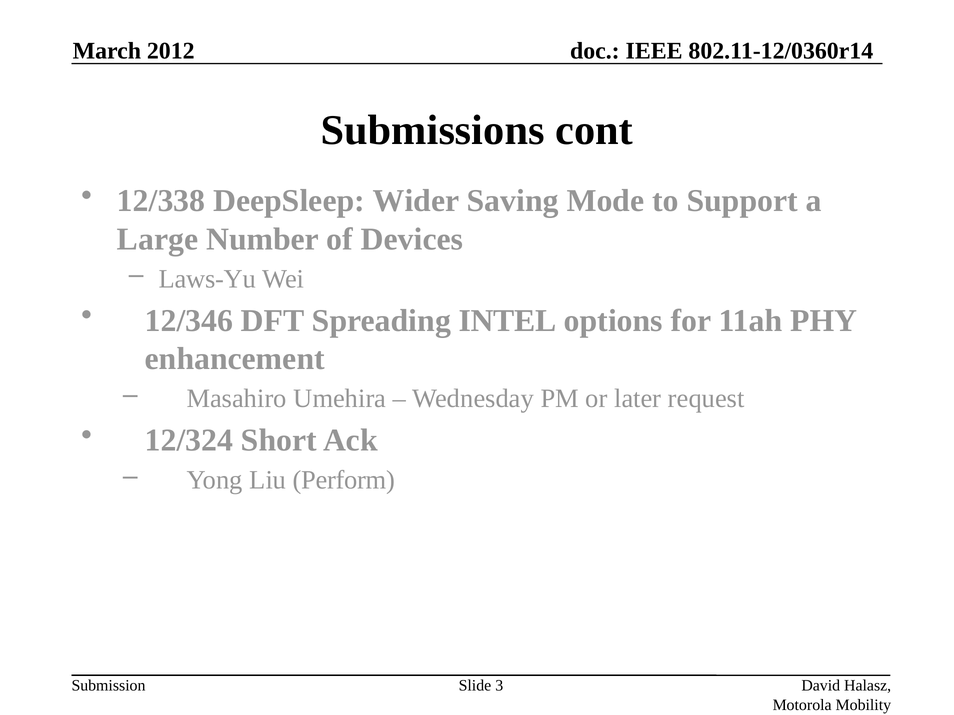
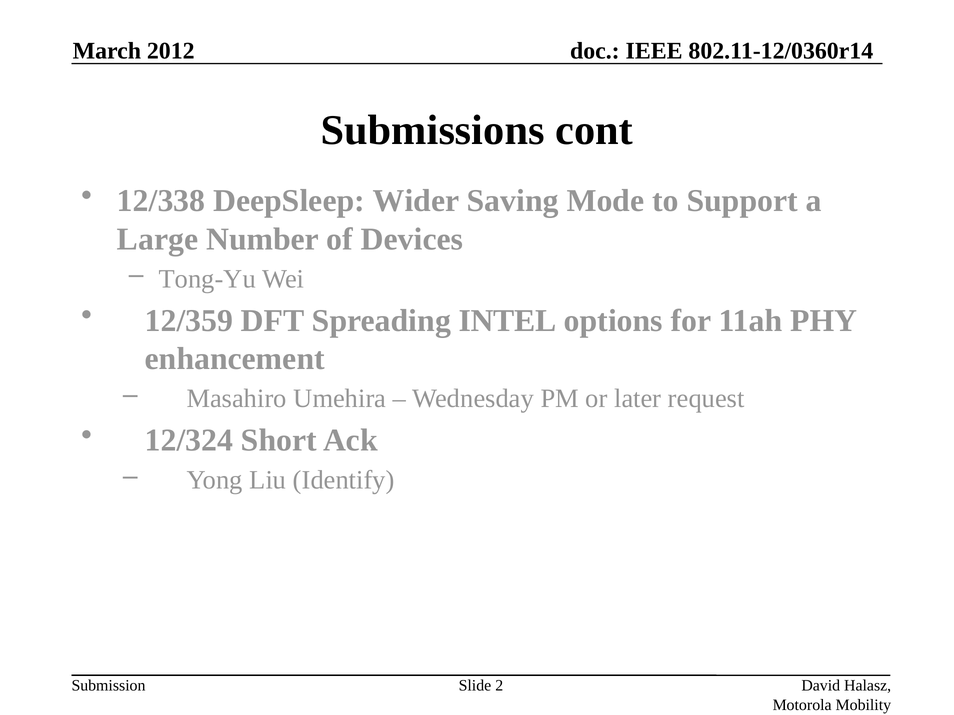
Laws-Yu: Laws-Yu -> Tong-Yu
12/346: 12/346 -> 12/359
Perform: Perform -> Identify
3: 3 -> 2
